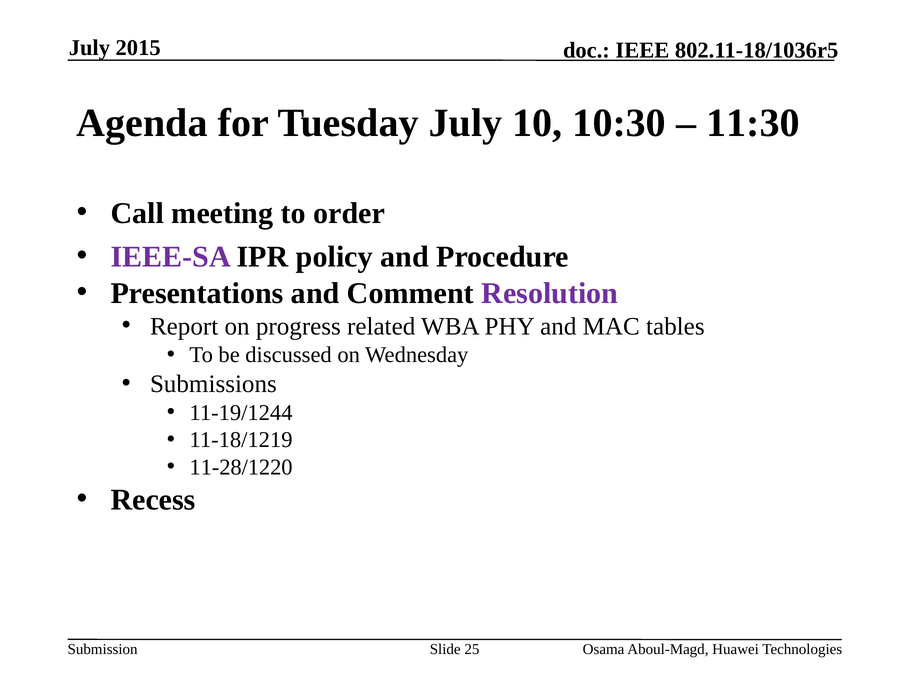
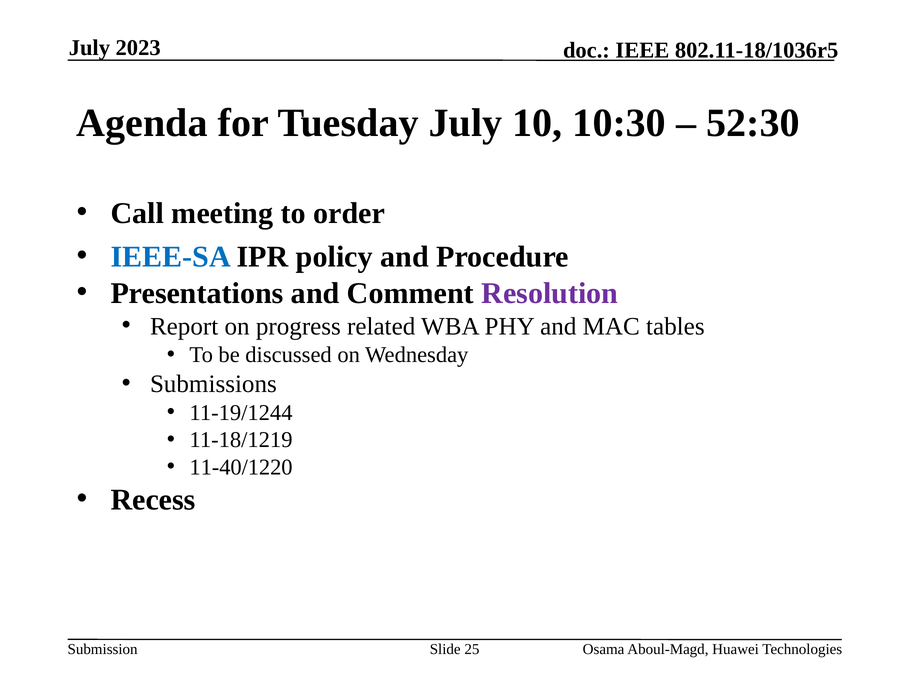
2015: 2015 -> 2023
11:30: 11:30 -> 52:30
IEEE-SA colour: purple -> blue
11-28/1220: 11-28/1220 -> 11-40/1220
